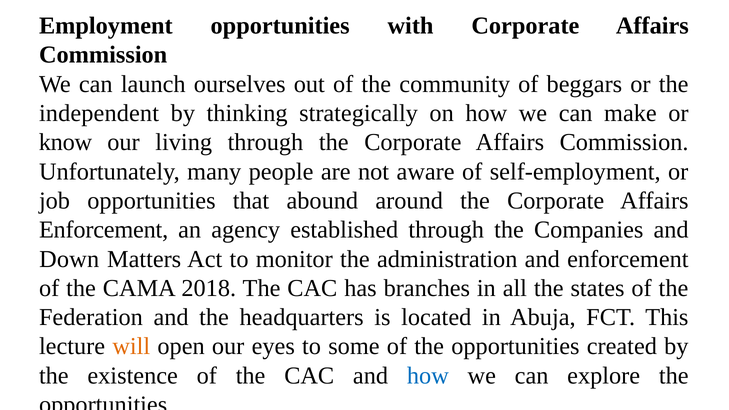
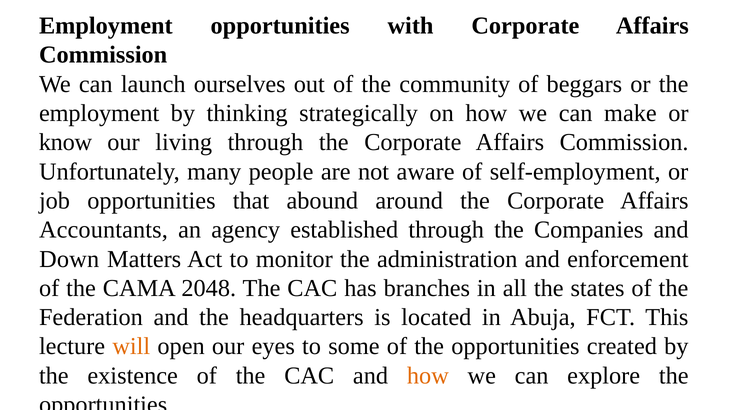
independent at (99, 113): independent -> employment
Enforcement at (104, 230): Enforcement -> Accountants
2018: 2018 -> 2048
how at (428, 376) colour: blue -> orange
